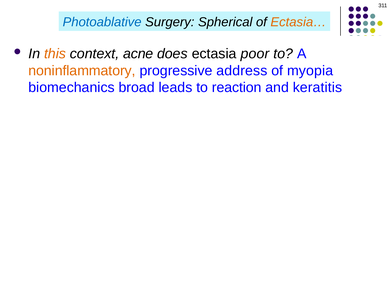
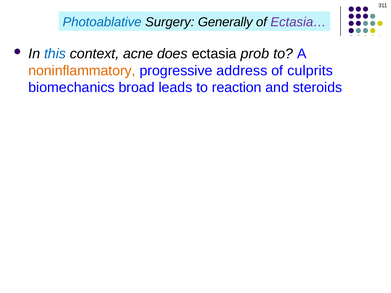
Spherical: Spherical -> Generally
Ectasia… colour: orange -> purple
this colour: orange -> blue
poor: poor -> prob
myopia: myopia -> culprits
keratitis: keratitis -> steroids
